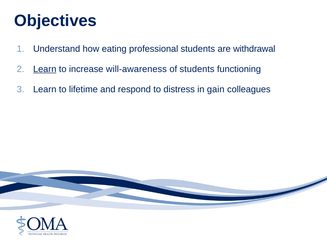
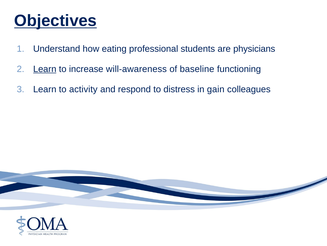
Objectives underline: none -> present
withdrawal: withdrawal -> physicians
of students: students -> baseline
lifetime: lifetime -> activity
